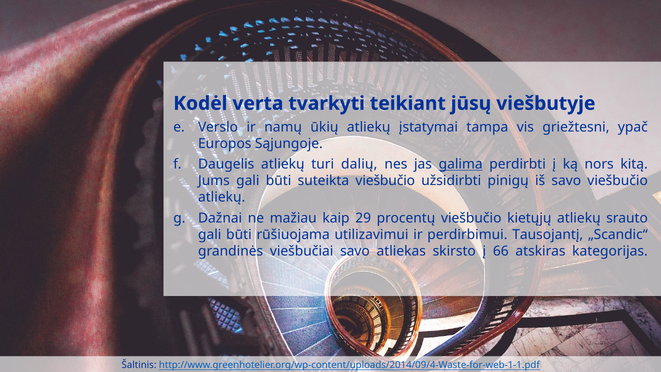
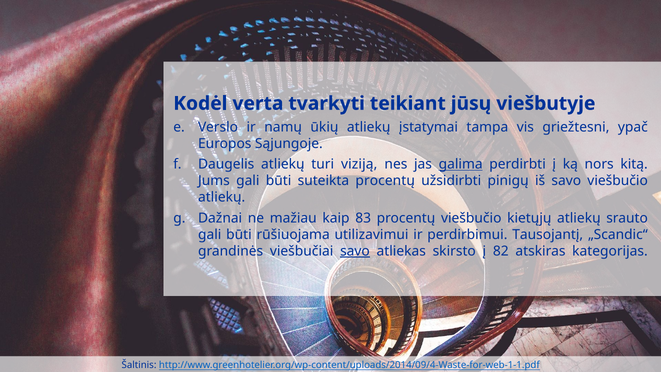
dalių: dalių -> viziją
suteikta viešbučio: viešbučio -> procentų
29: 29 -> 83
savo at (355, 251) underline: none -> present
66: 66 -> 82
